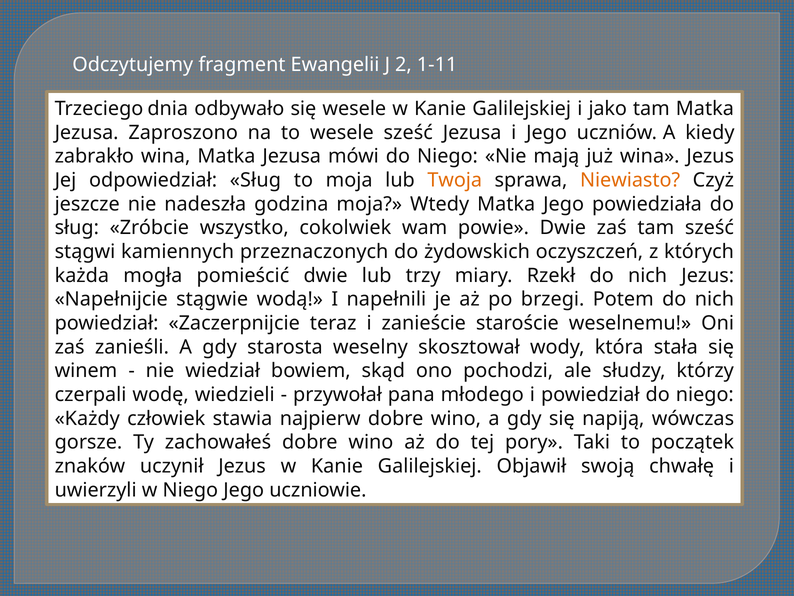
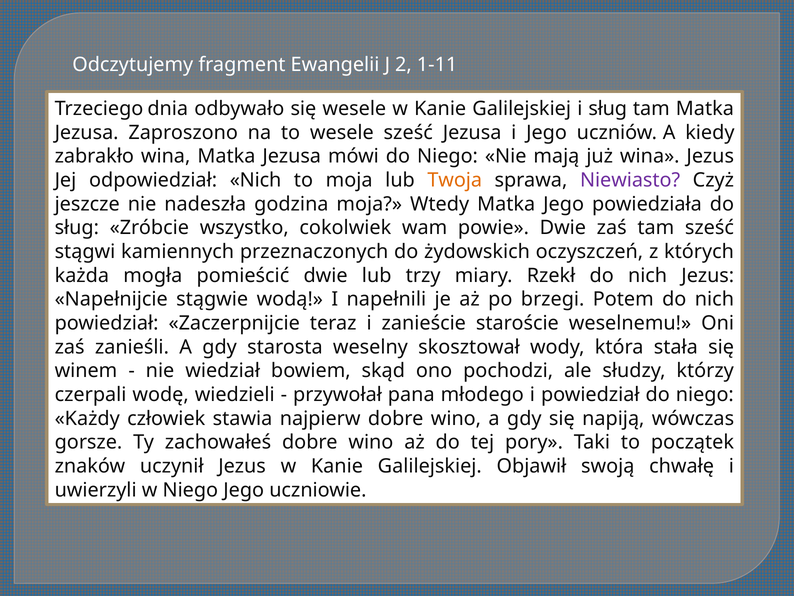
i jako: jako -> sług
odpowiedział Sług: Sług -> Nich
Niewiasto colour: orange -> purple
